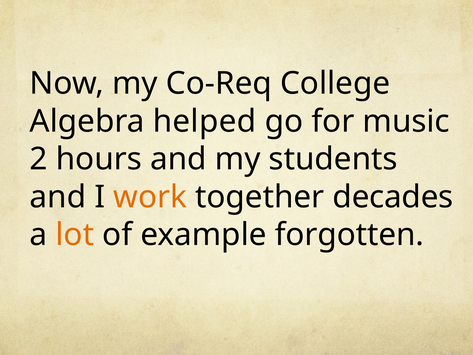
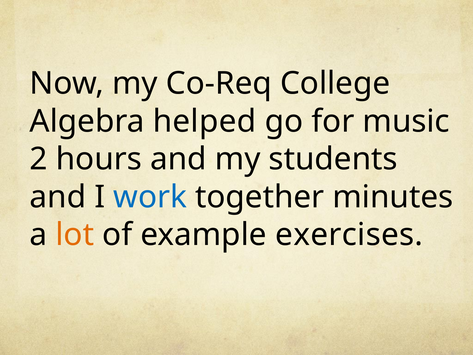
work colour: orange -> blue
decades: decades -> minutes
forgotten: forgotten -> exercises
